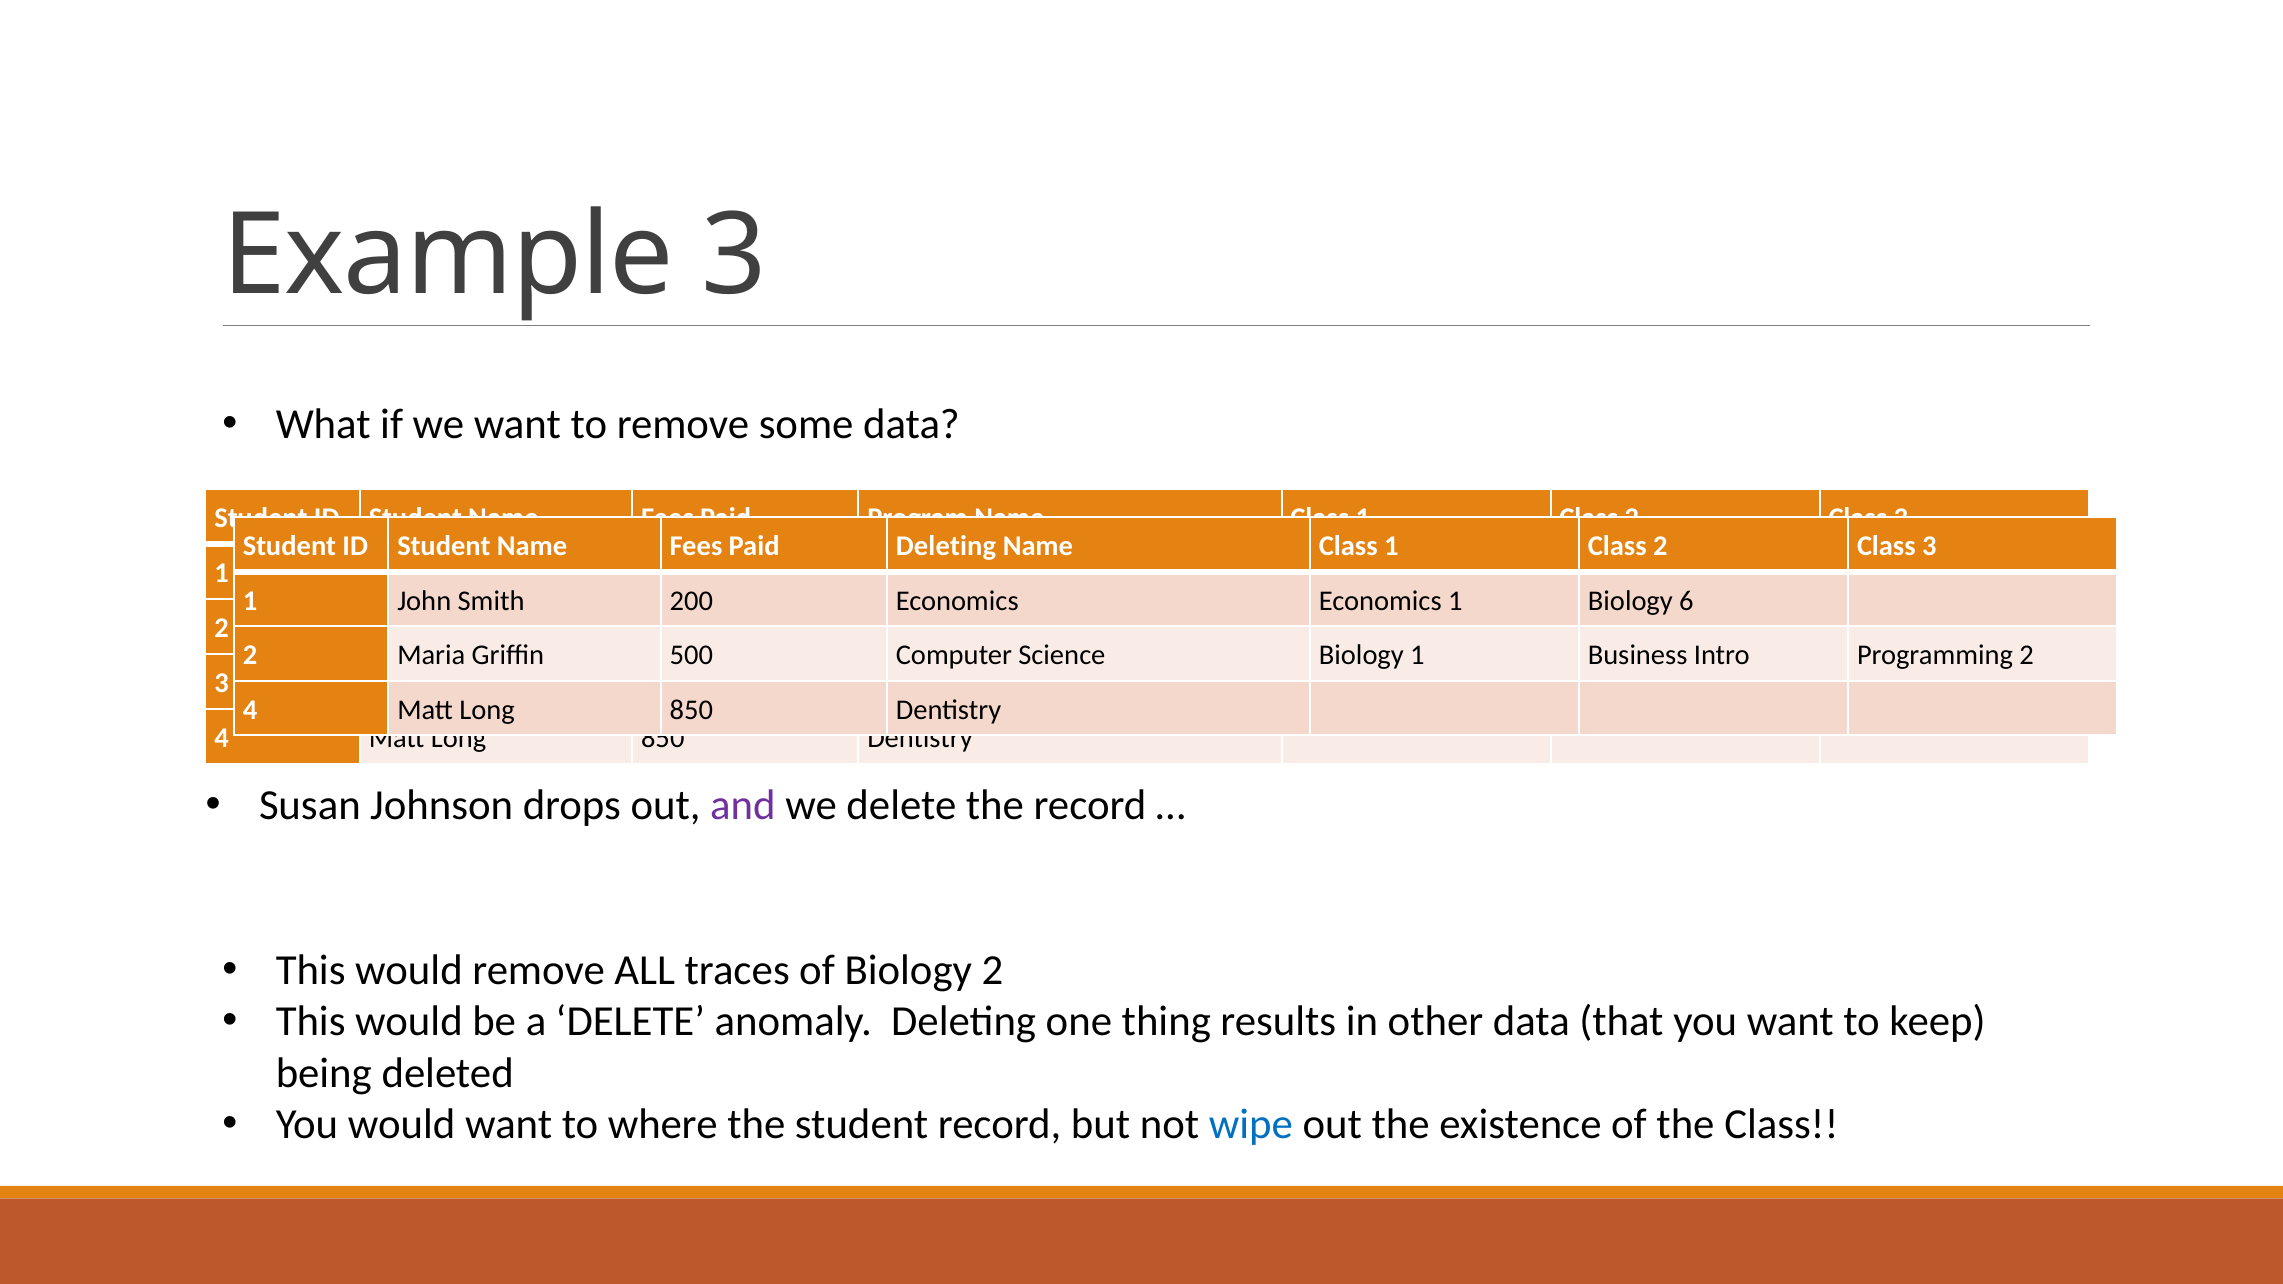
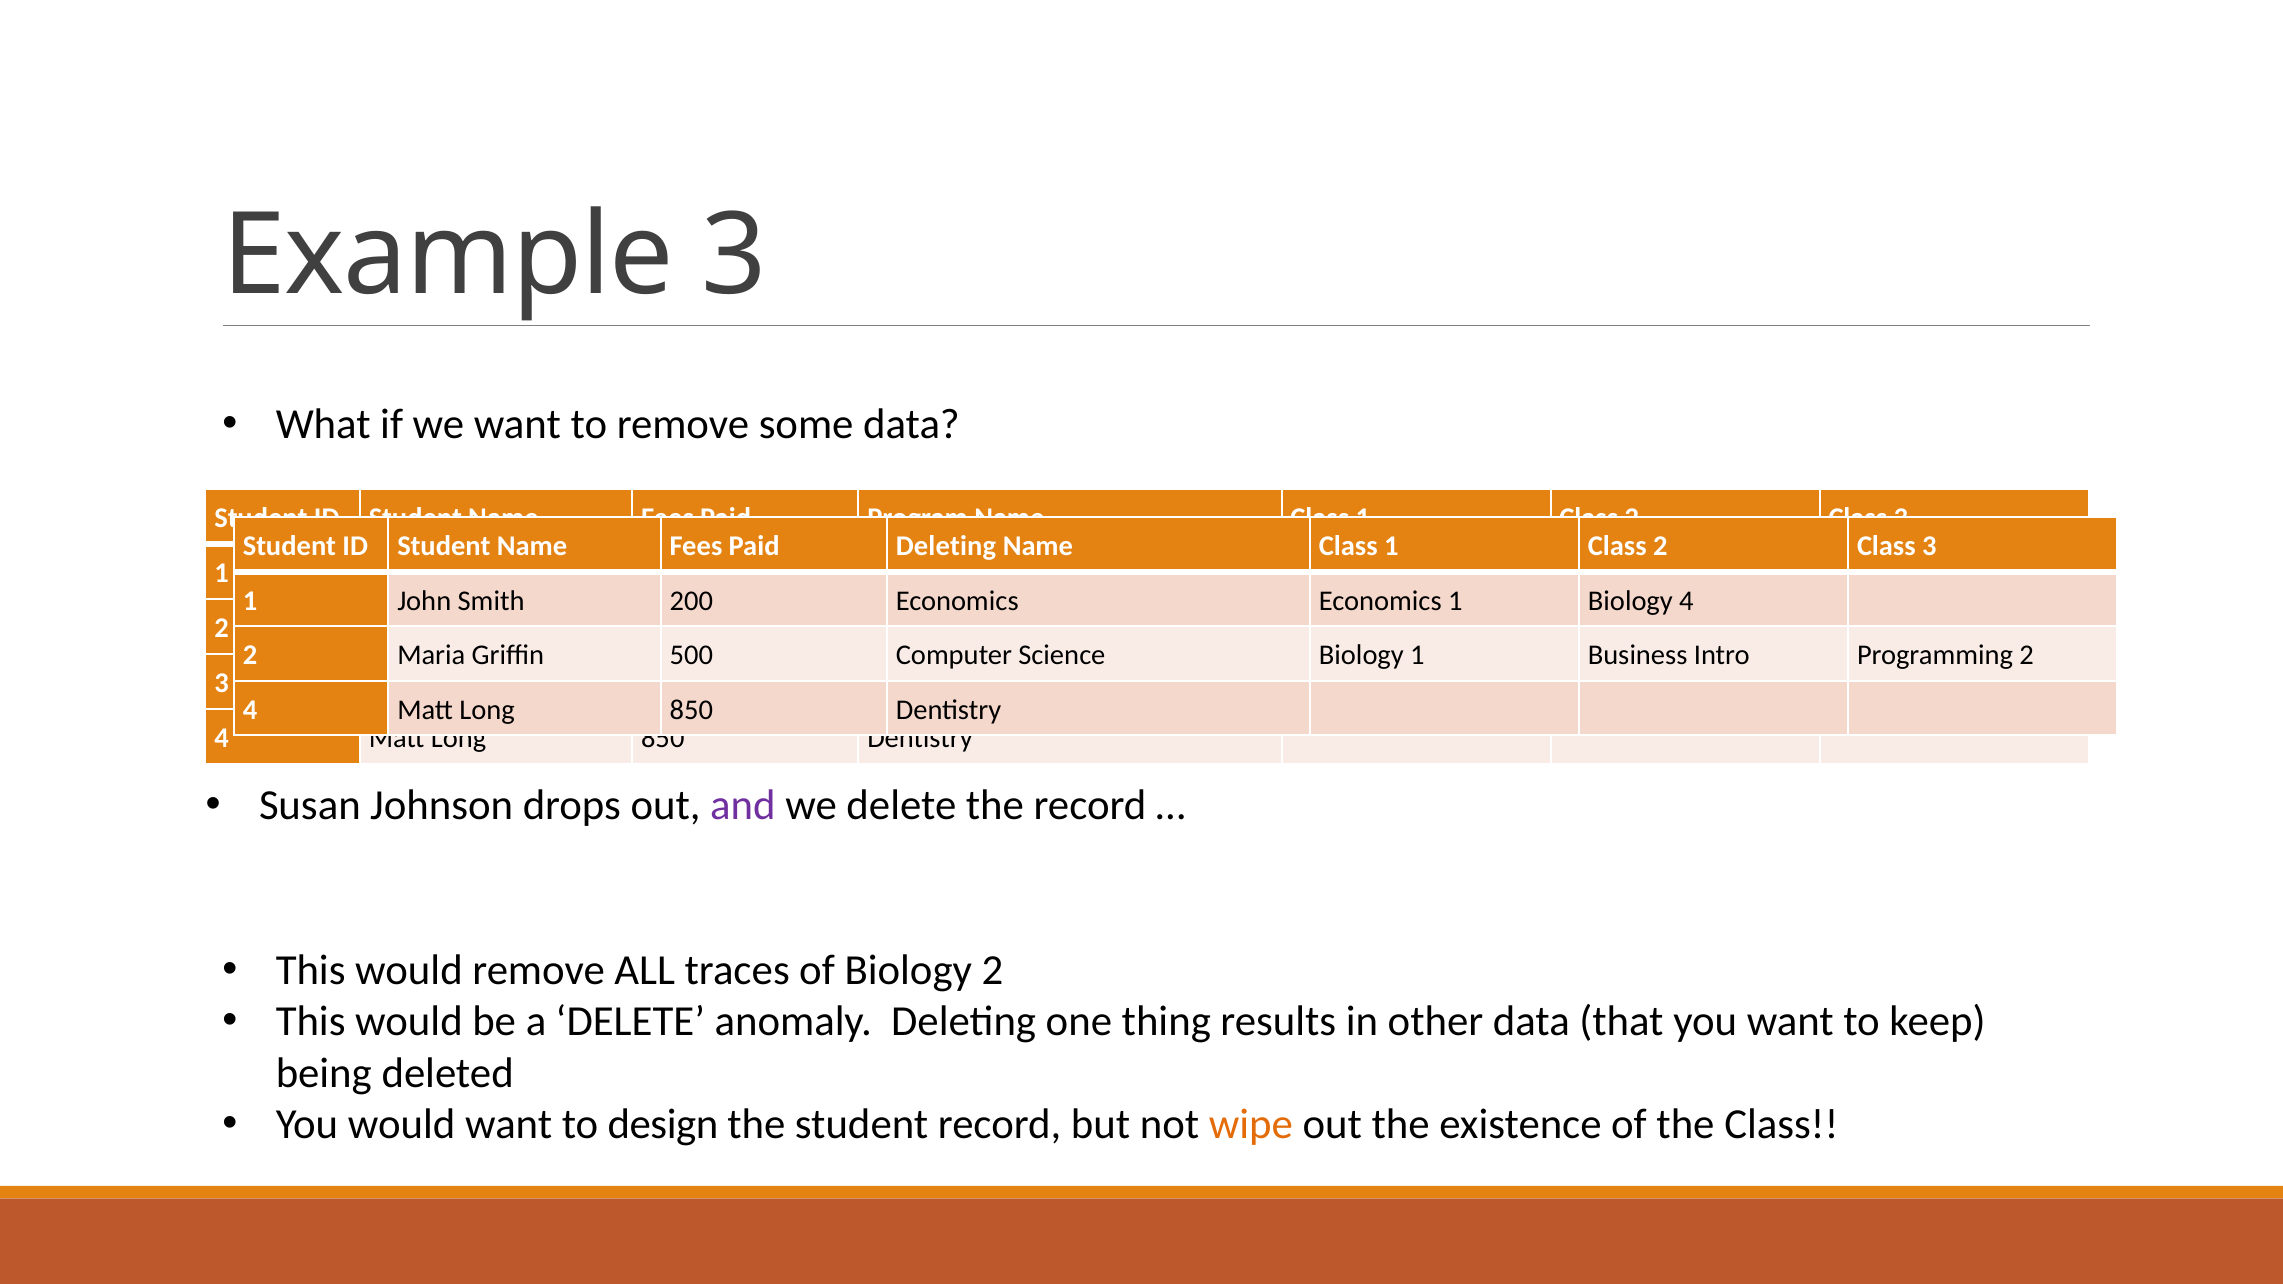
Biology 6: 6 -> 4
where: where -> design
wipe colour: blue -> orange
